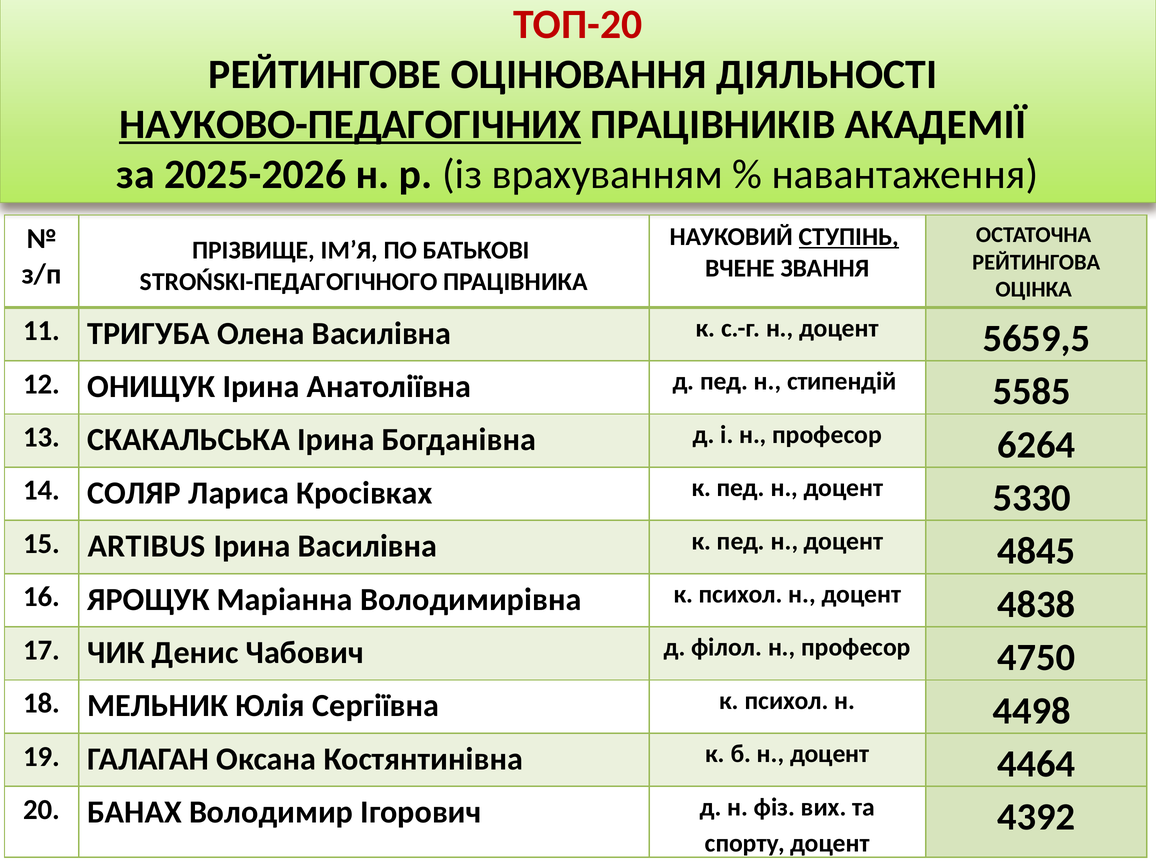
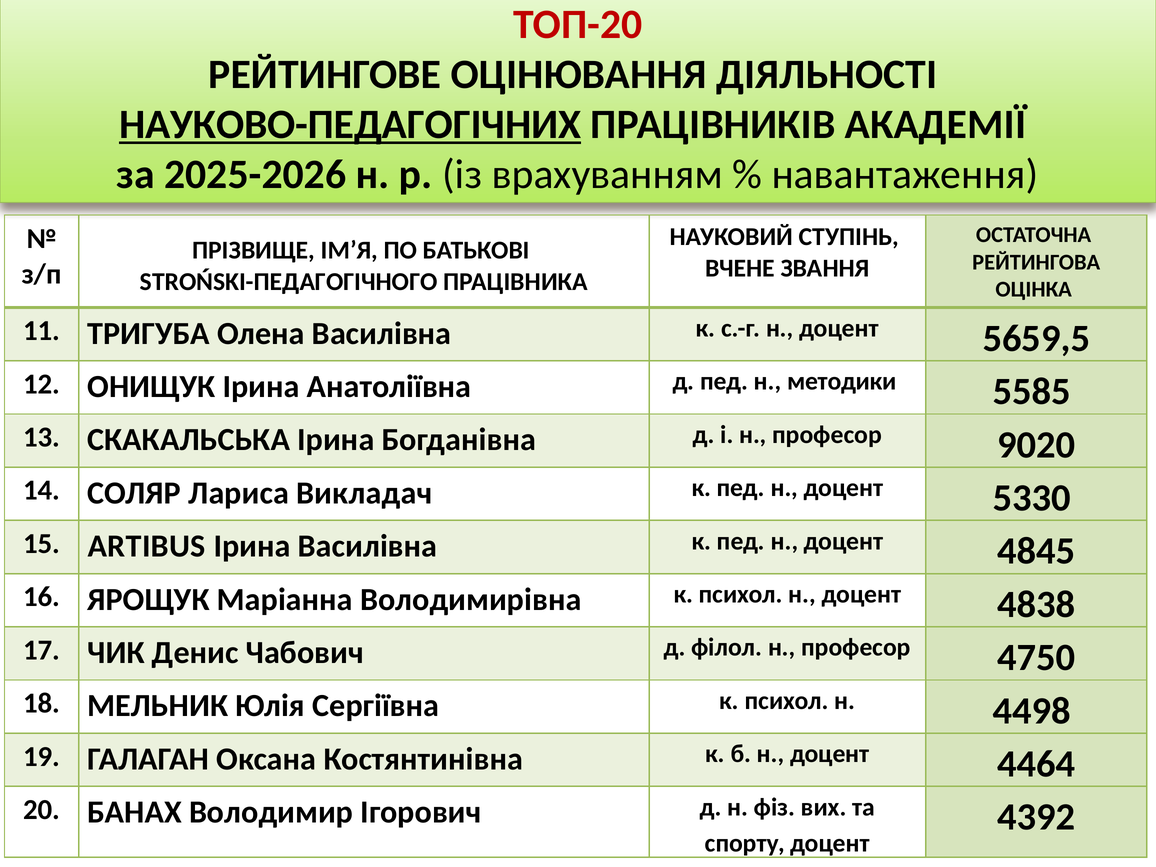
СТУПІНЬ underline: present -> none
стипендій: стипендій -> методики
6264: 6264 -> 9020
Кросівках: Кросівках -> Викладач
